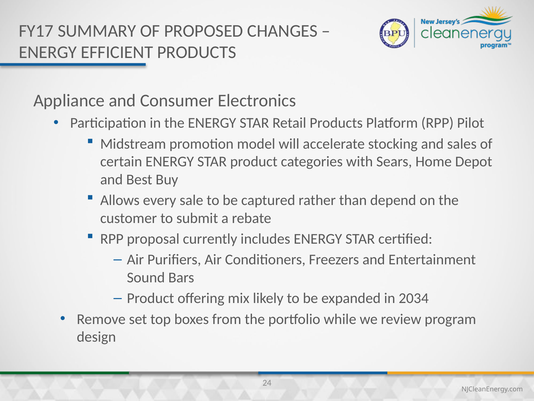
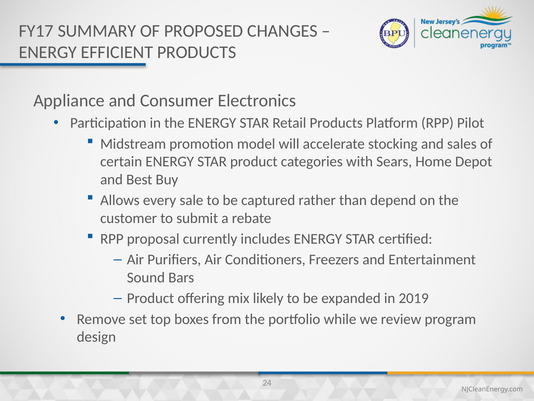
2034: 2034 -> 2019
